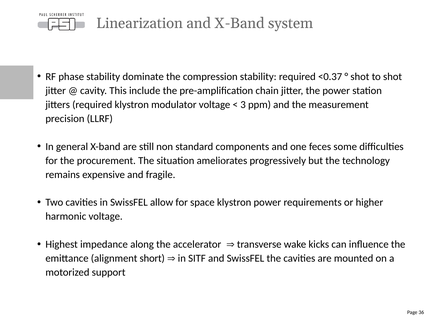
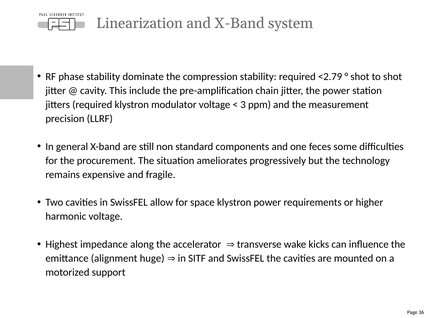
<0.37: <0.37 -> <2.79
short: short -> huge
